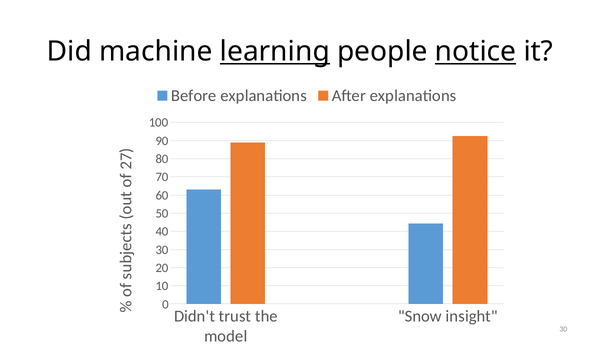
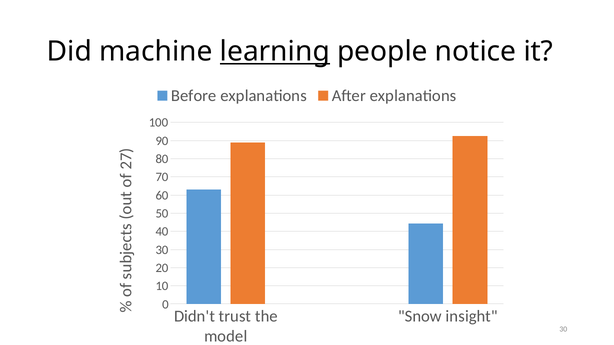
notice underline: present -> none
